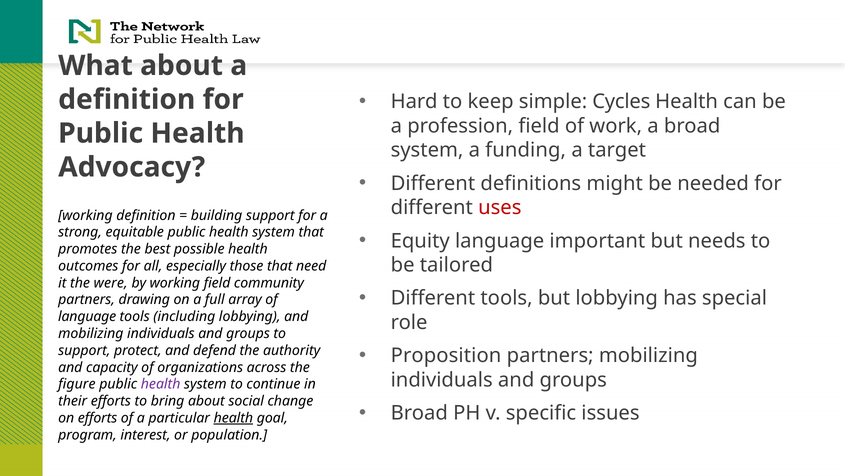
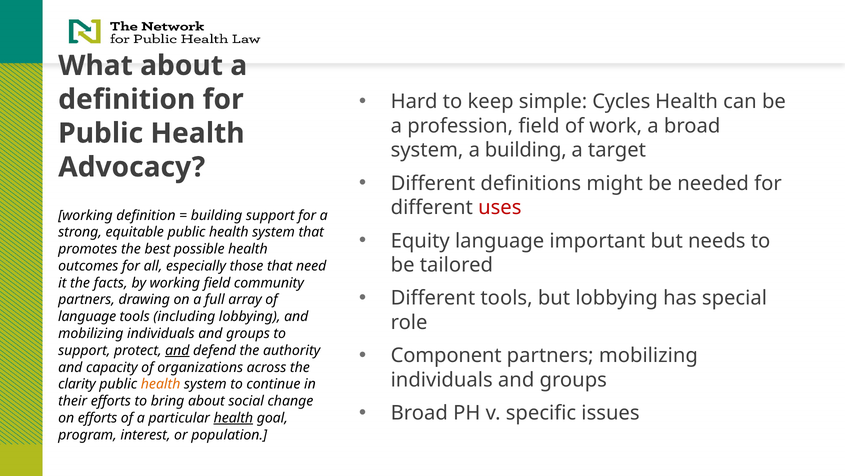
a funding: funding -> building
were: were -> facts
Proposition: Proposition -> Component
and at (177, 350) underline: none -> present
figure: figure -> clarity
health at (161, 384) colour: purple -> orange
